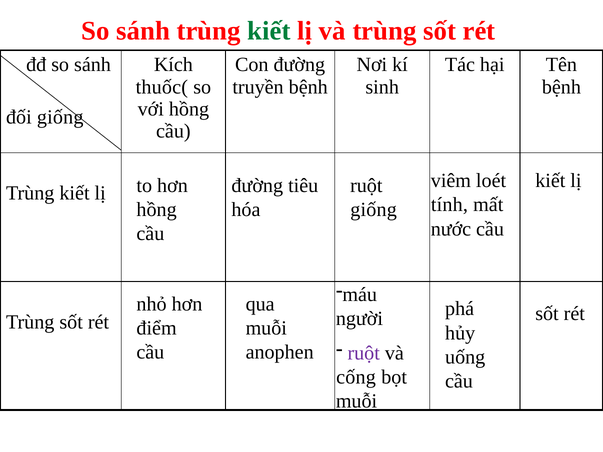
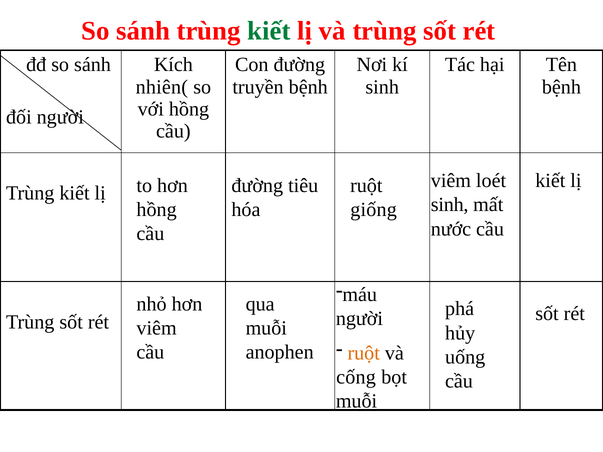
thuốc(: thuốc( -> nhiên(
đối giống: giống -> người
tính at (449, 205): tính -> sinh
điểm at (157, 328): điểm -> viêm
ruột at (364, 353) colour: purple -> orange
